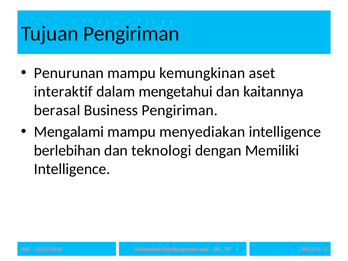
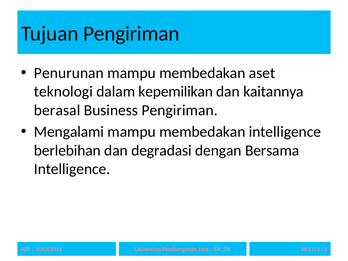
kemungkinan at (202, 73): kemungkinan -> membedakan
interaktif: interaktif -> teknologi
mengetahui: mengetahui -> kepemilikan
menyediakan at (202, 132): menyediakan -> membedakan
teknologi: teknologi -> degradasi
Memiliki: Memiliki -> Bersama
